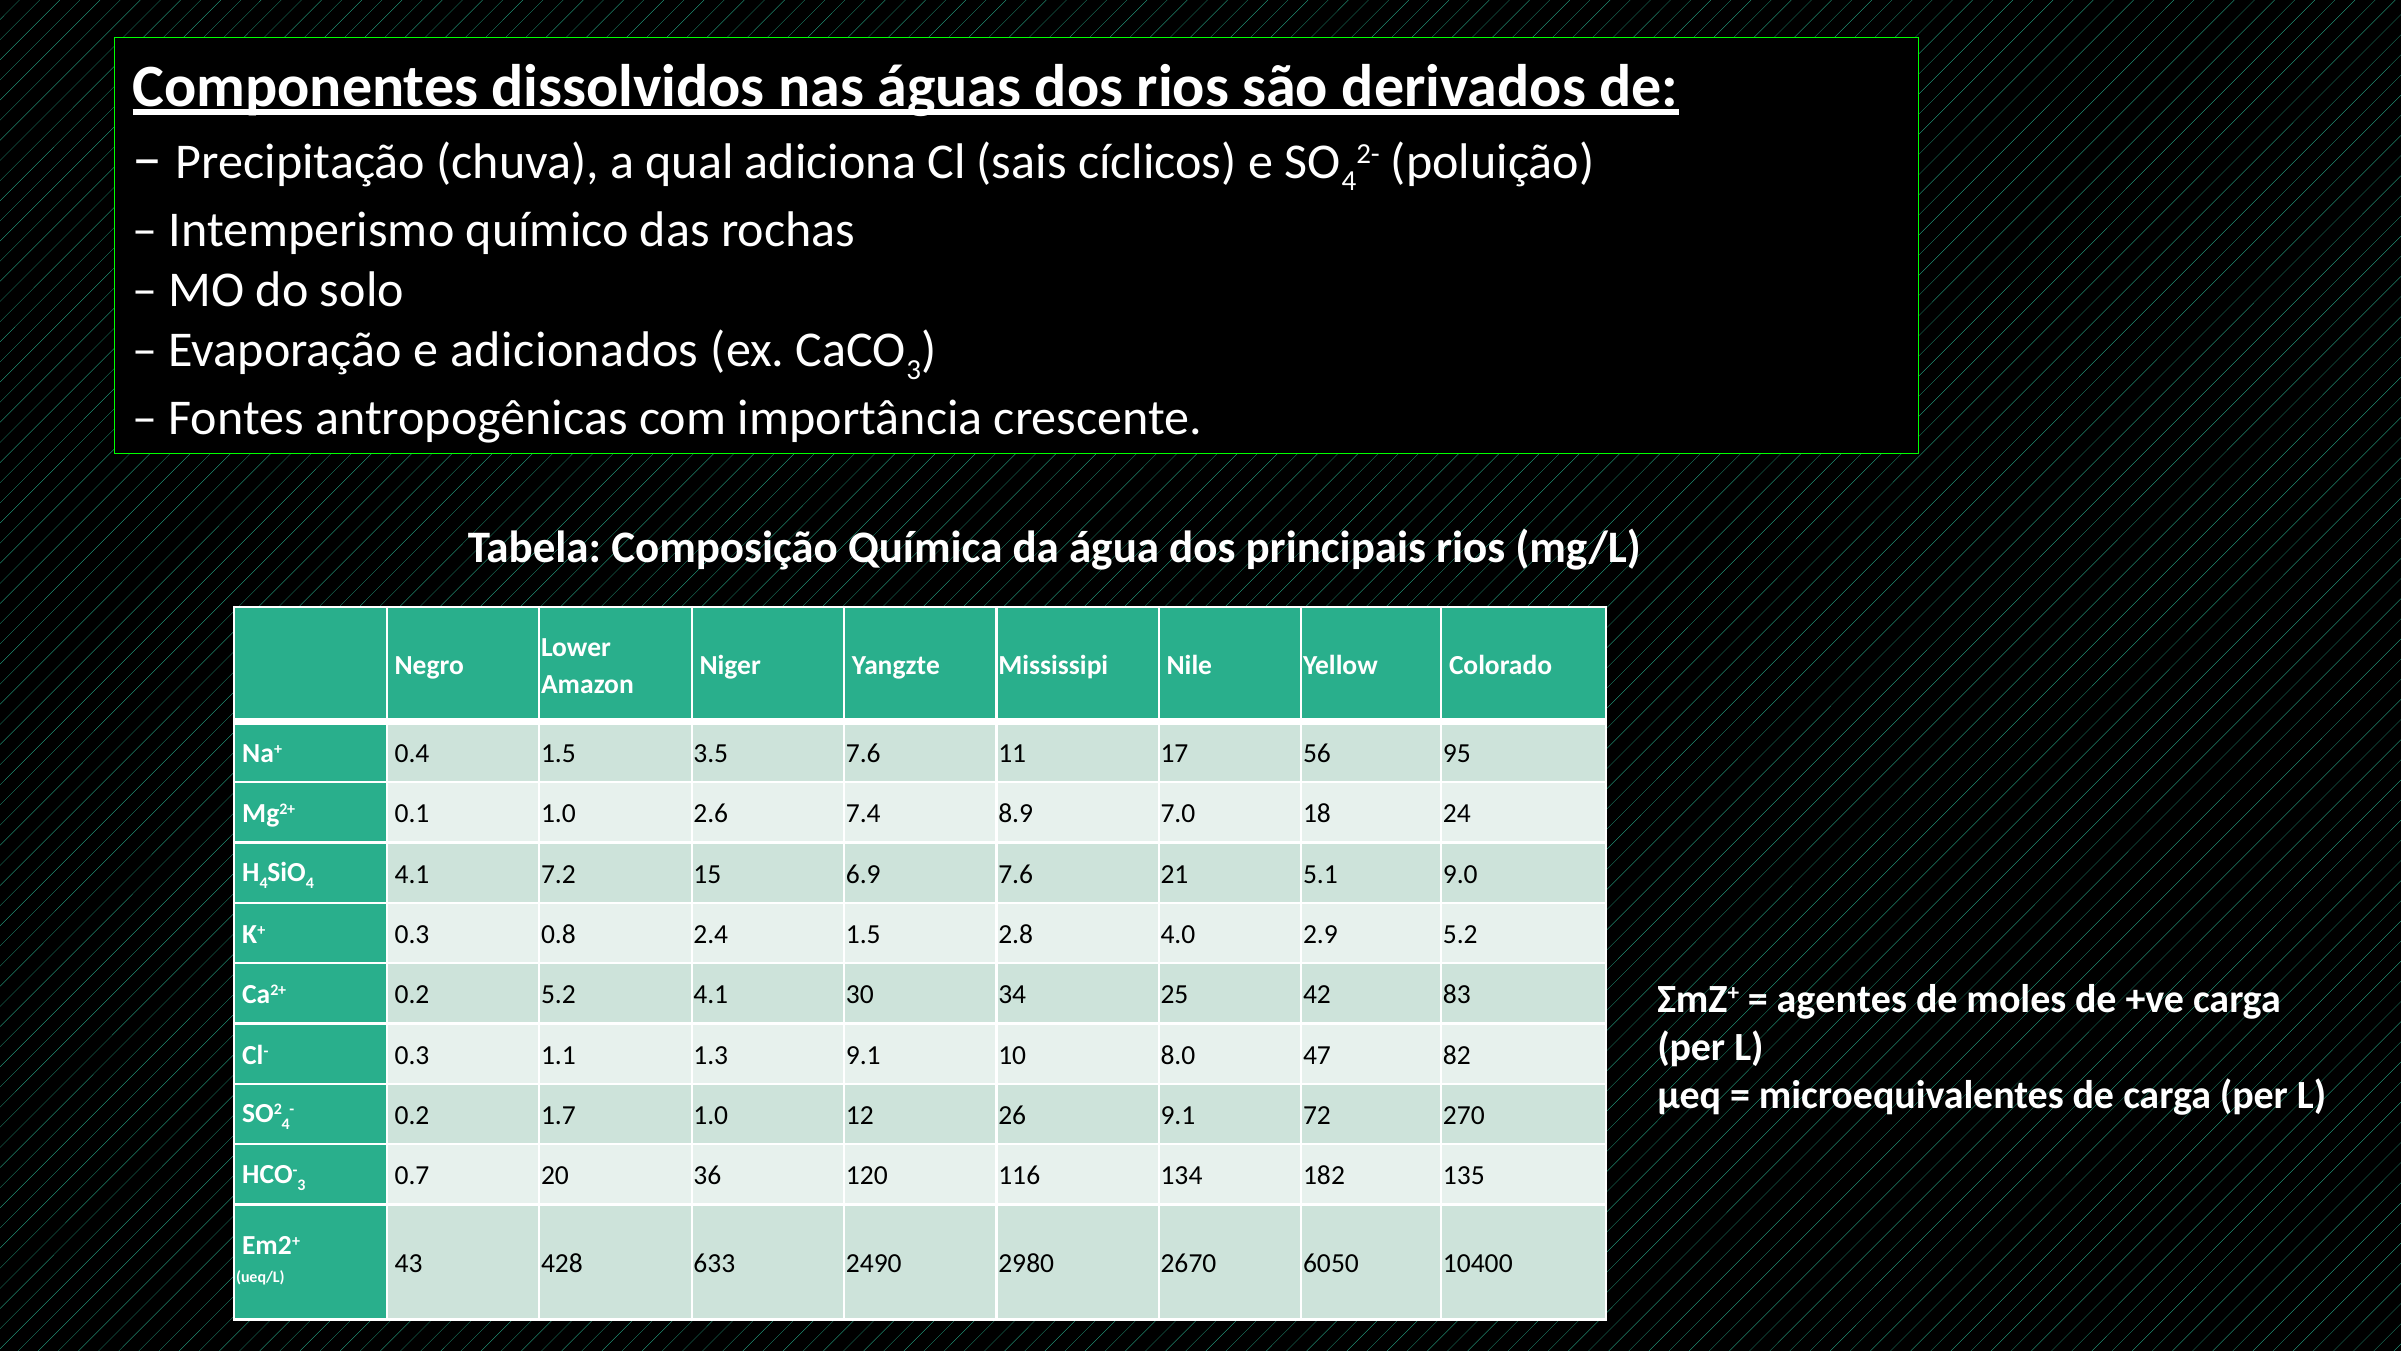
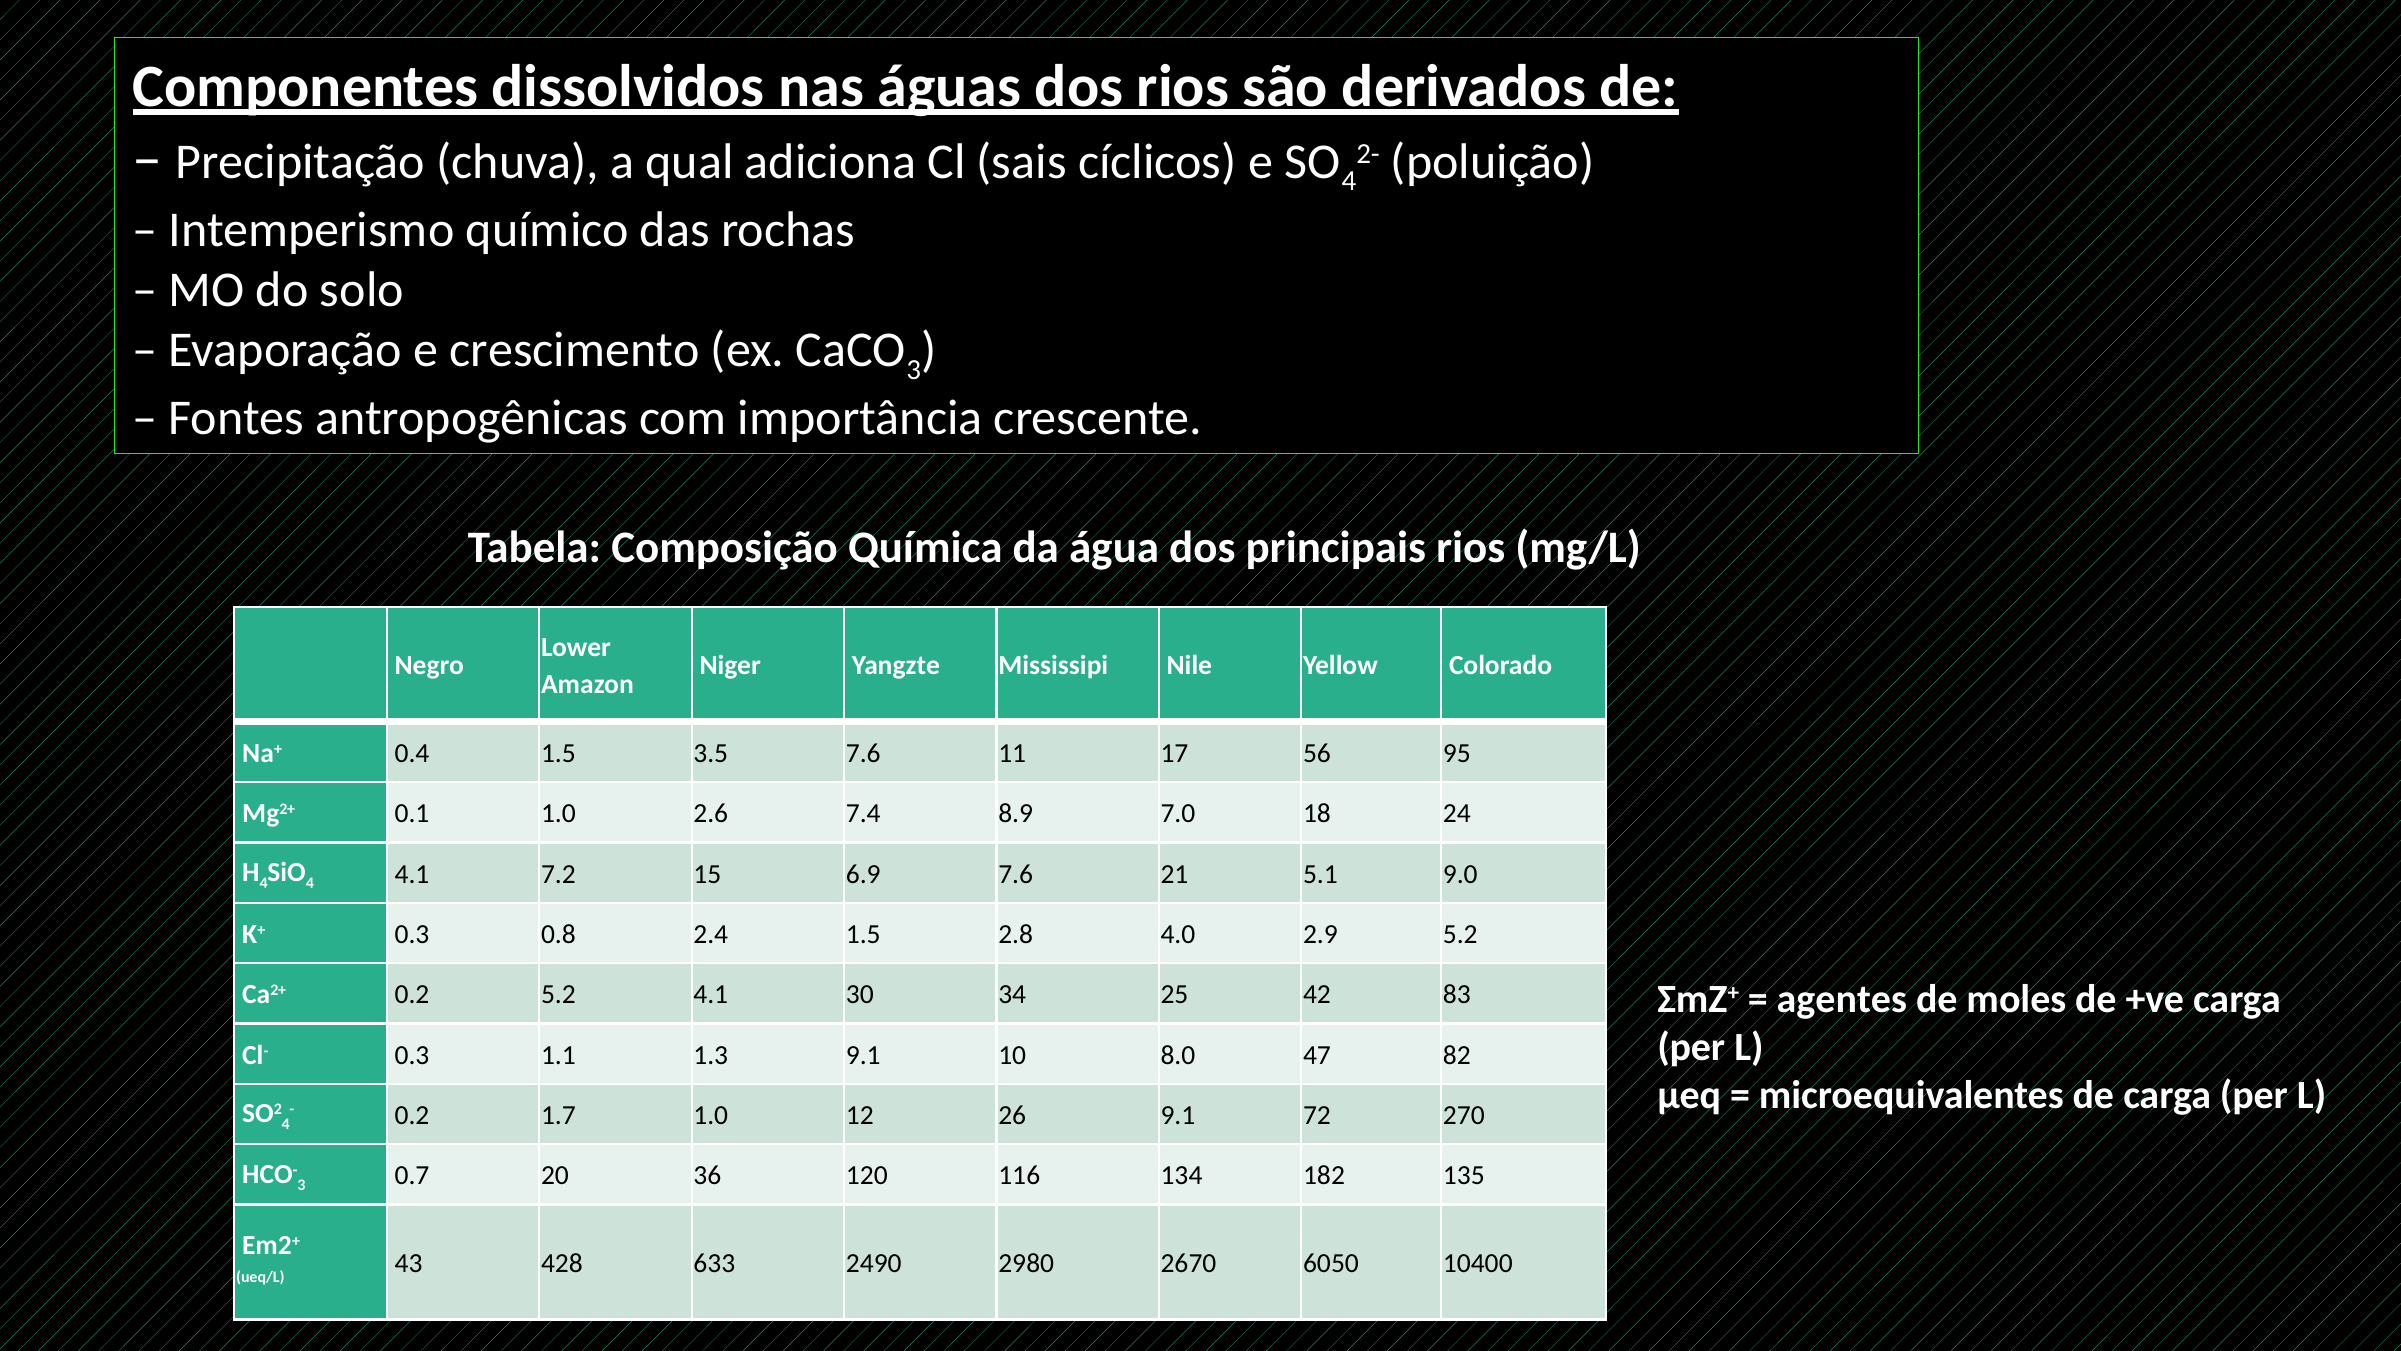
adicionados: adicionados -> crescimento
